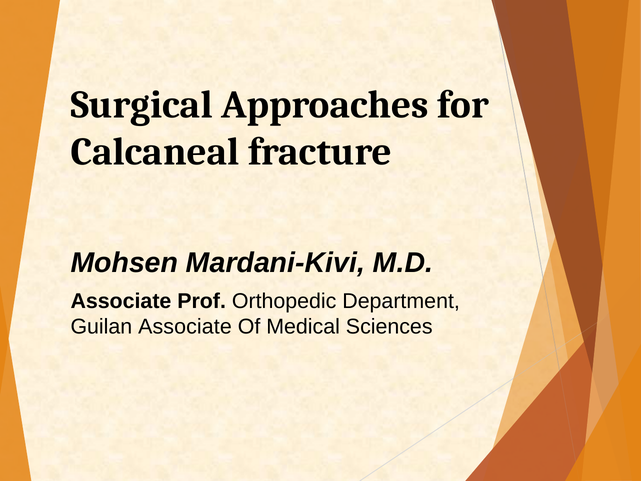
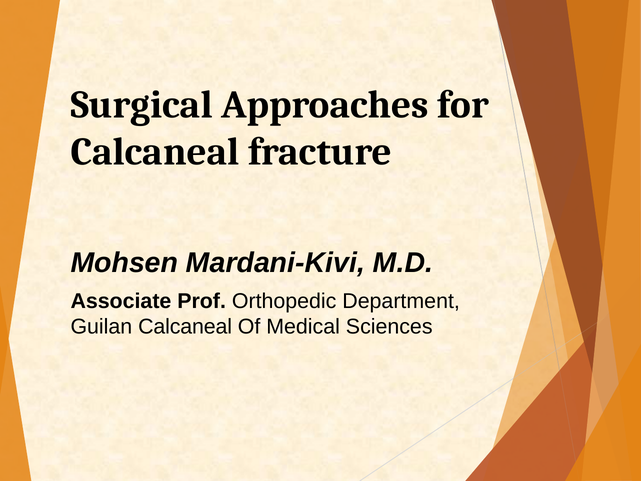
Guilan Associate: Associate -> Calcaneal
